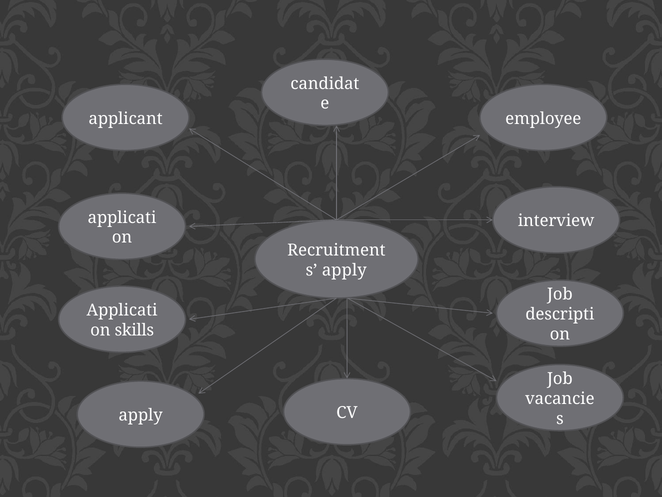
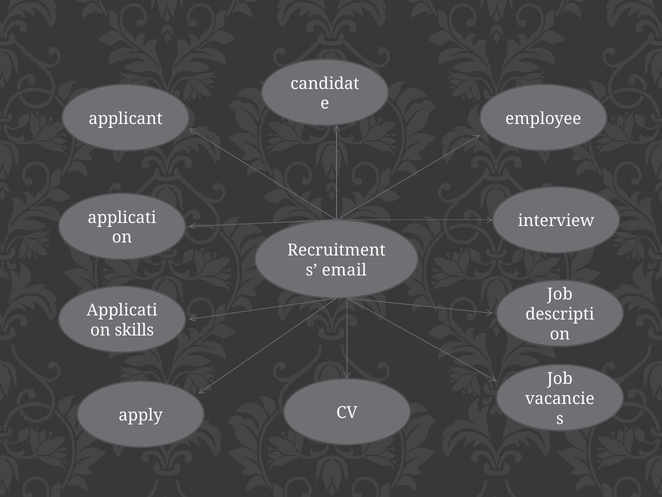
apply at (344, 270): apply -> email
